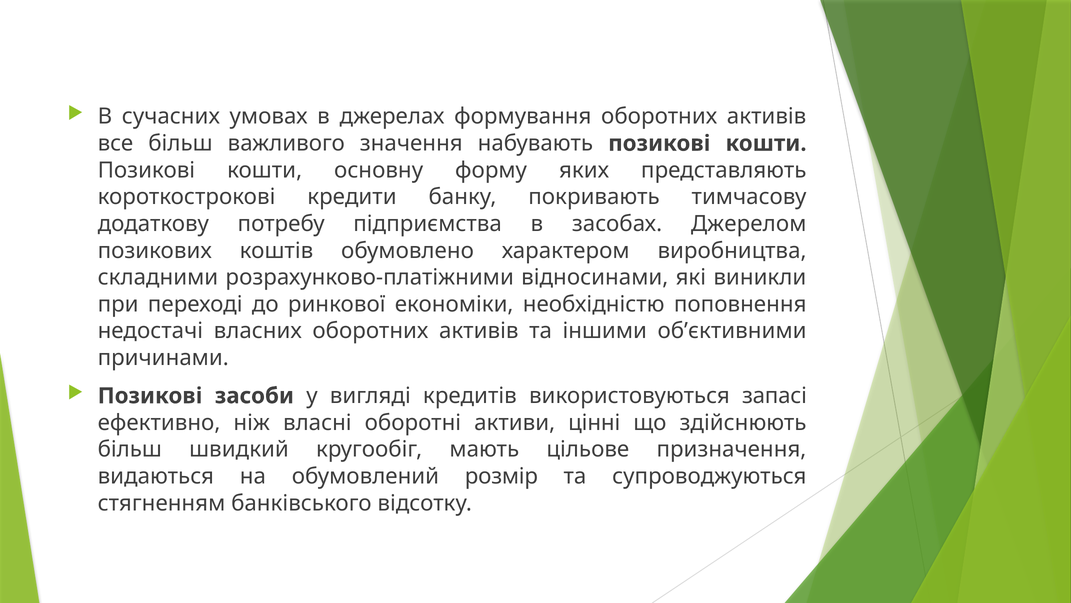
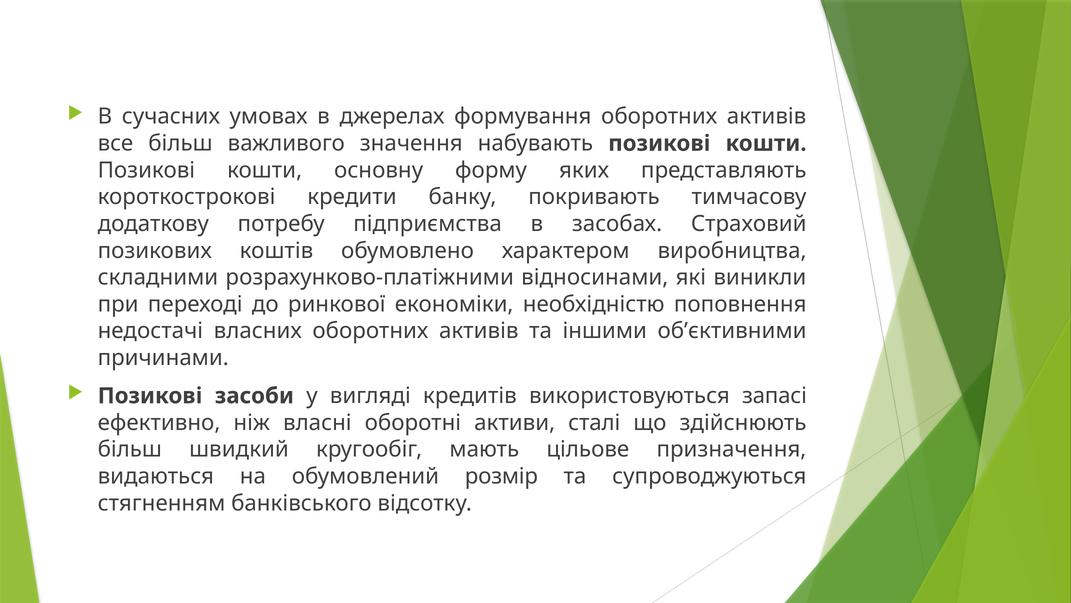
Джерелом: Джерелом -> Страховий
цінні: цінні -> сталі
